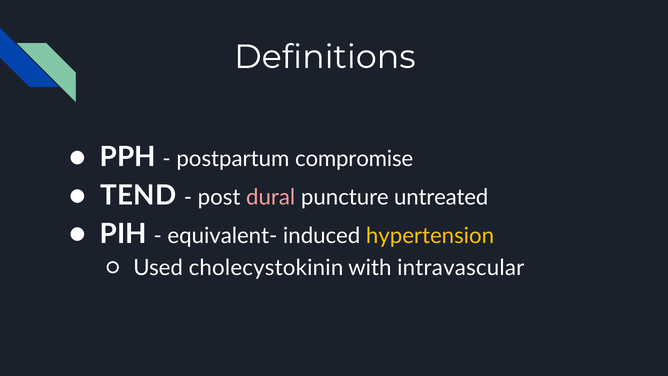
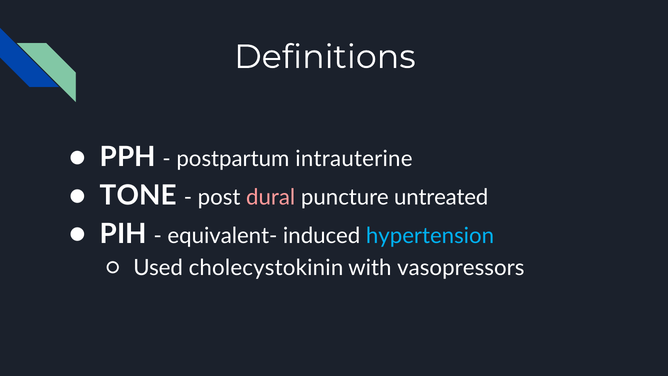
compromise: compromise -> intrauterine
TEND: TEND -> TONE
hypertension colour: yellow -> light blue
intravascular: intravascular -> vasopressors
